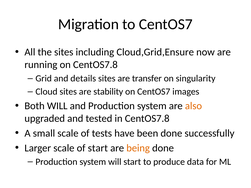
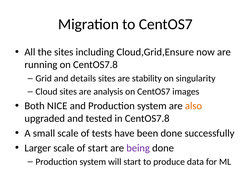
transfer: transfer -> stability
stability: stability -> analysis
Both WILL: WILL -> NICE
being colour: orange -> purple
